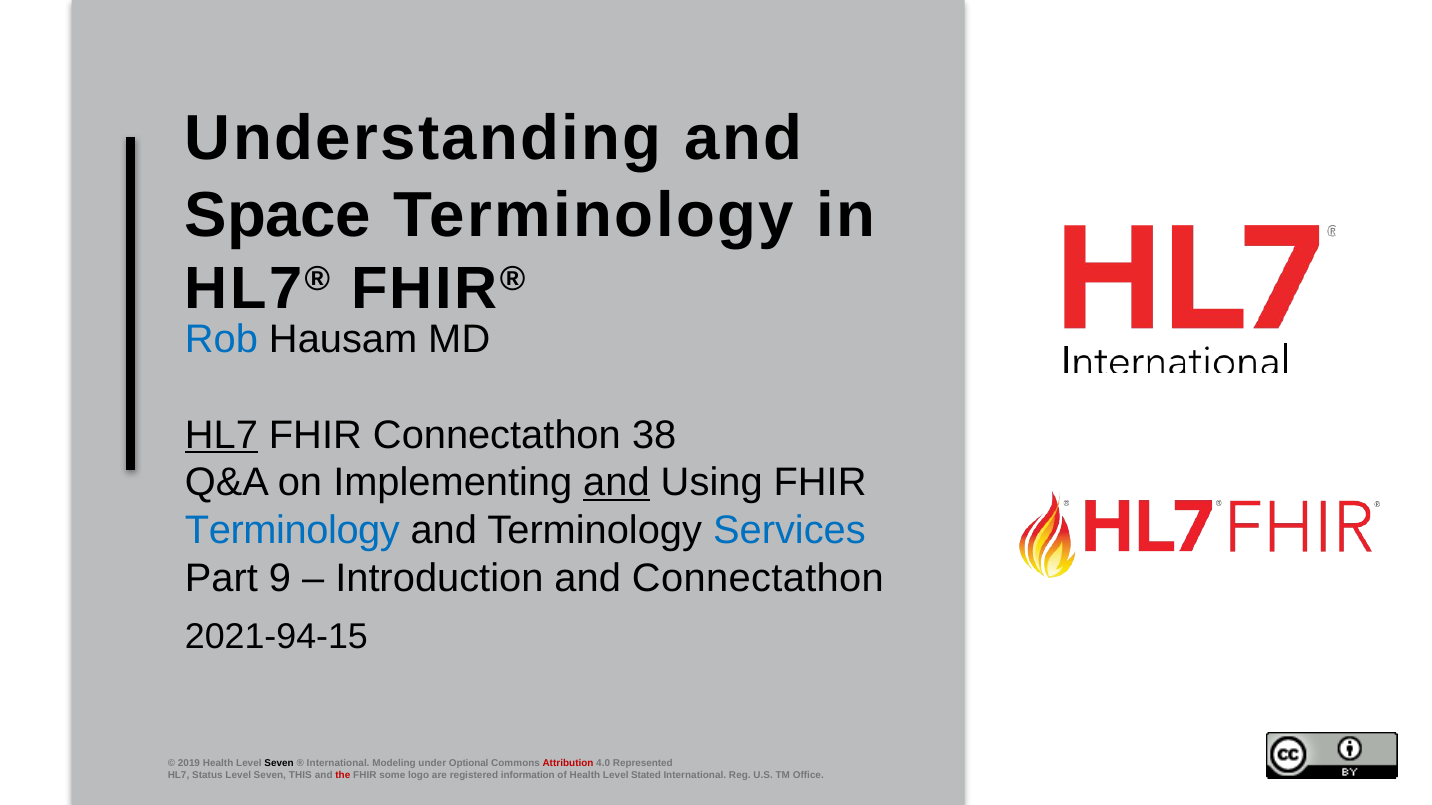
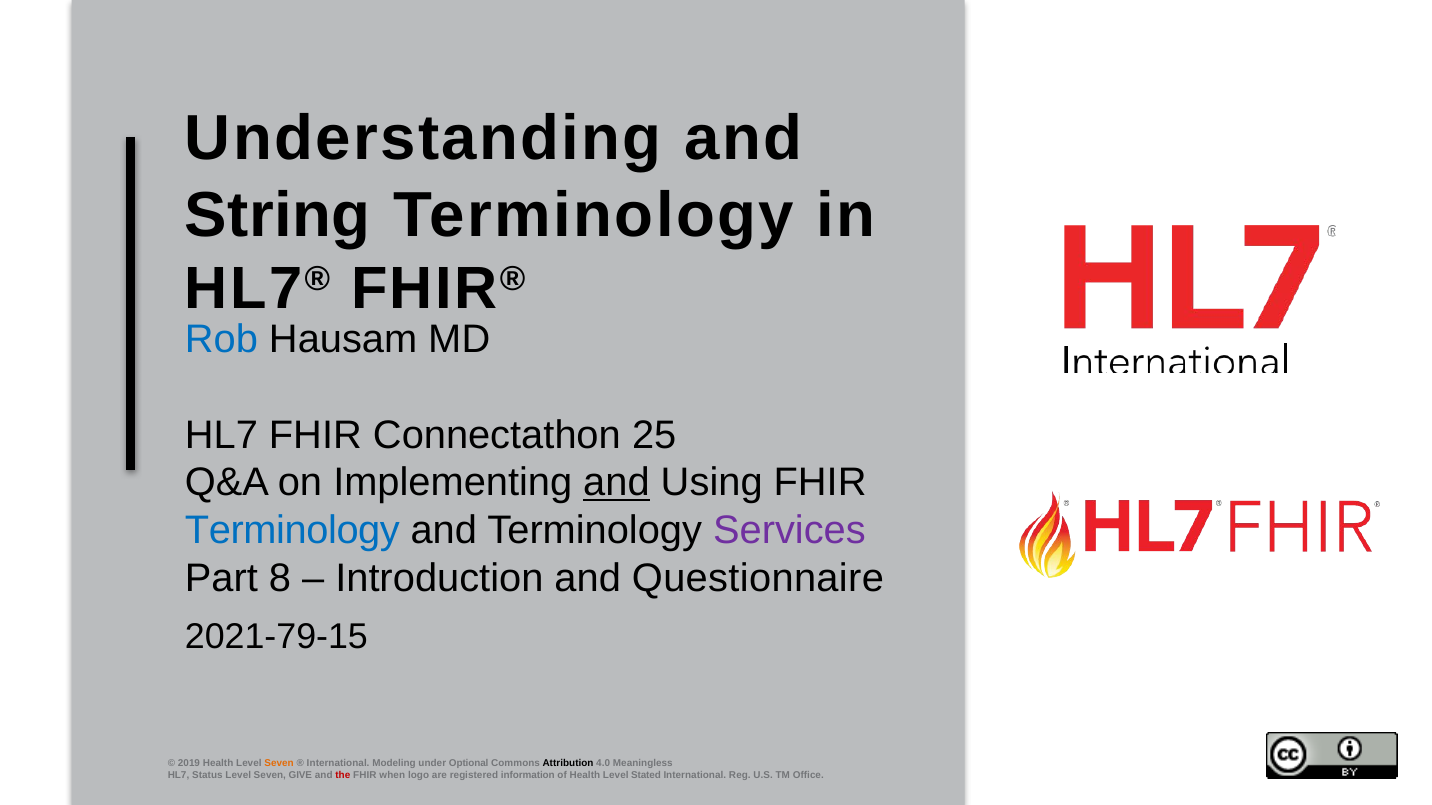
Space: Space -> String
HL7 at (221, 435) underline: present -> none
38: 38 -> 25
Services colour: blue -> purple
9: 9 -> 8
and Connectathon: Connectathon -> Questionnaire
2021-94-15: 2021-94-15 -> 2021-79-15
Seven at (279, 763) colour: black -> orange
Attribution colour: red -> black
Represented: Represented -> Meaningless
THIS: THIS -> GIVE
some: some -> when
